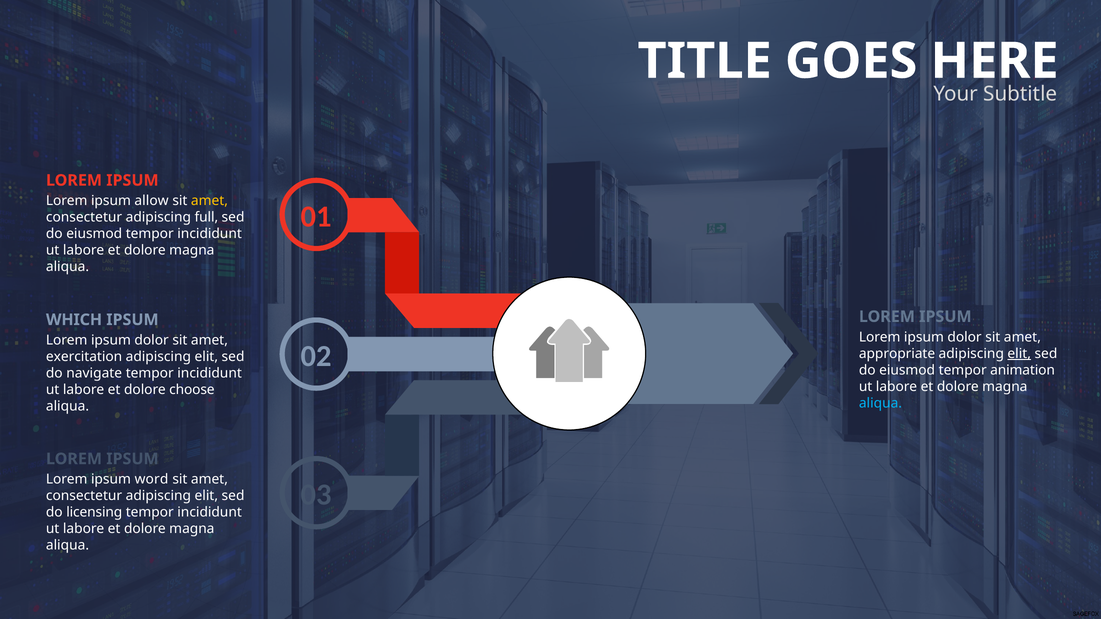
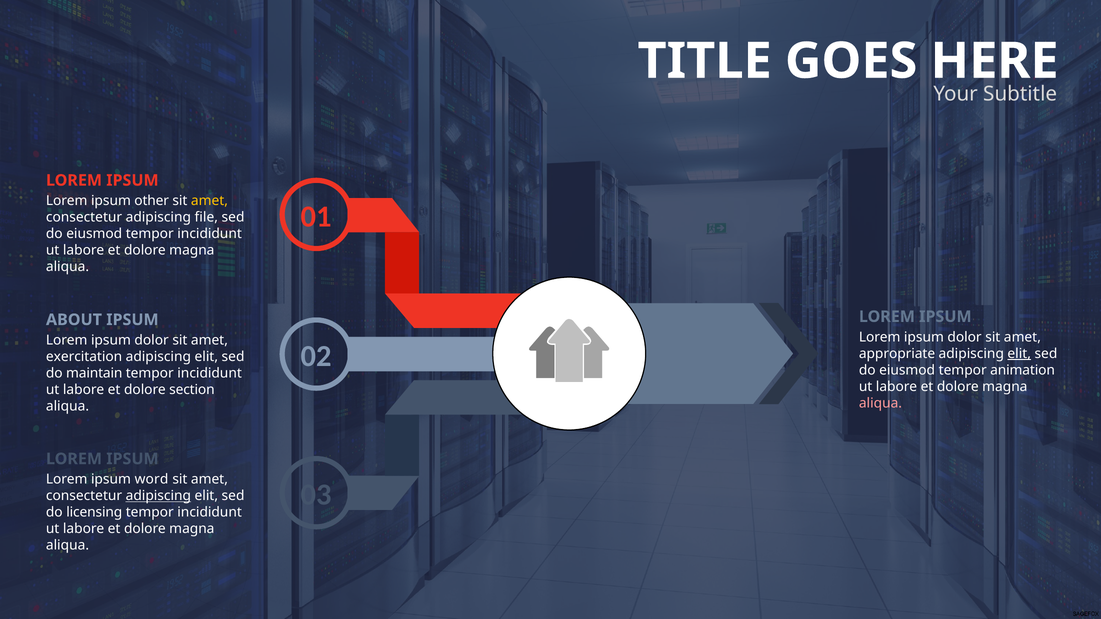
allow: allow -> other
full: full -> file
WHICH: WHICH -> ABOUT
navigate: navigate -> maintain
choose: choose -> section
aliqua at (880, 403) colour: light blue -> pink
adipiscing at (158, 496) underline: none -> present
